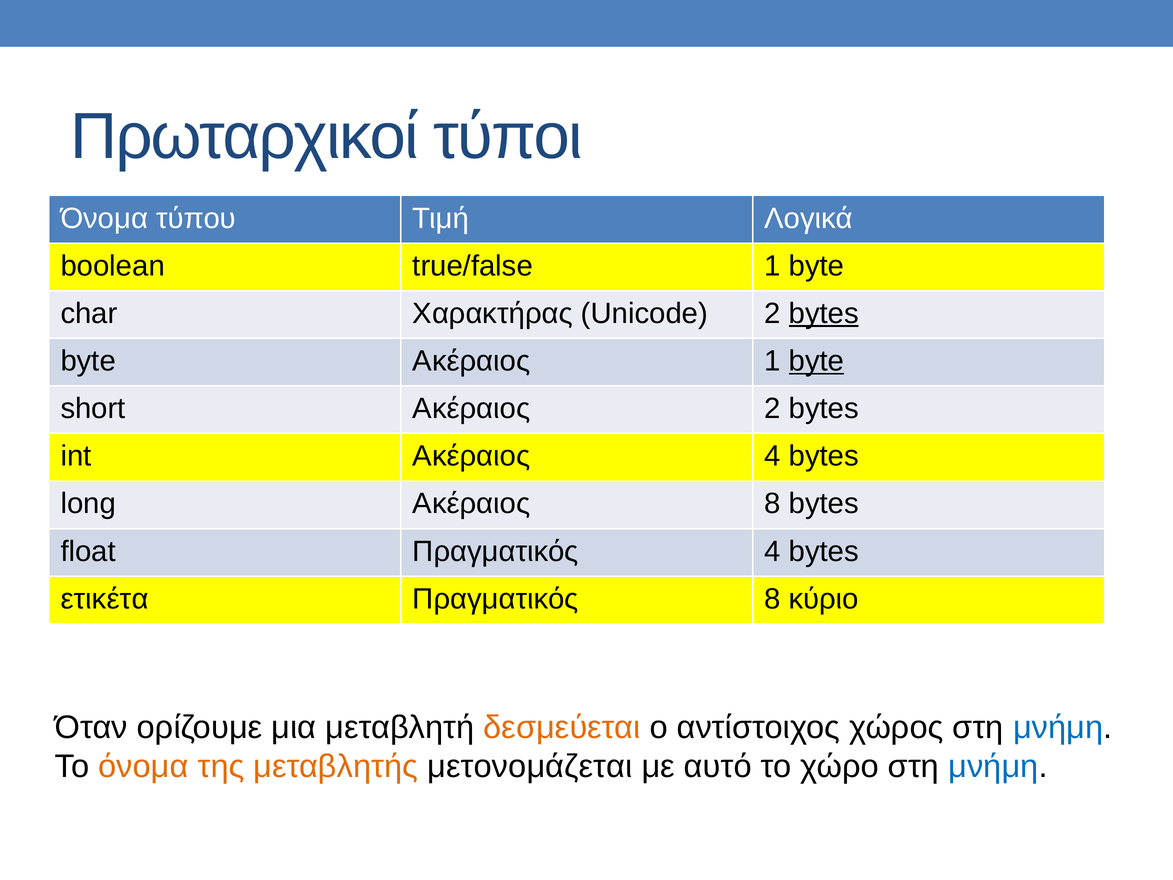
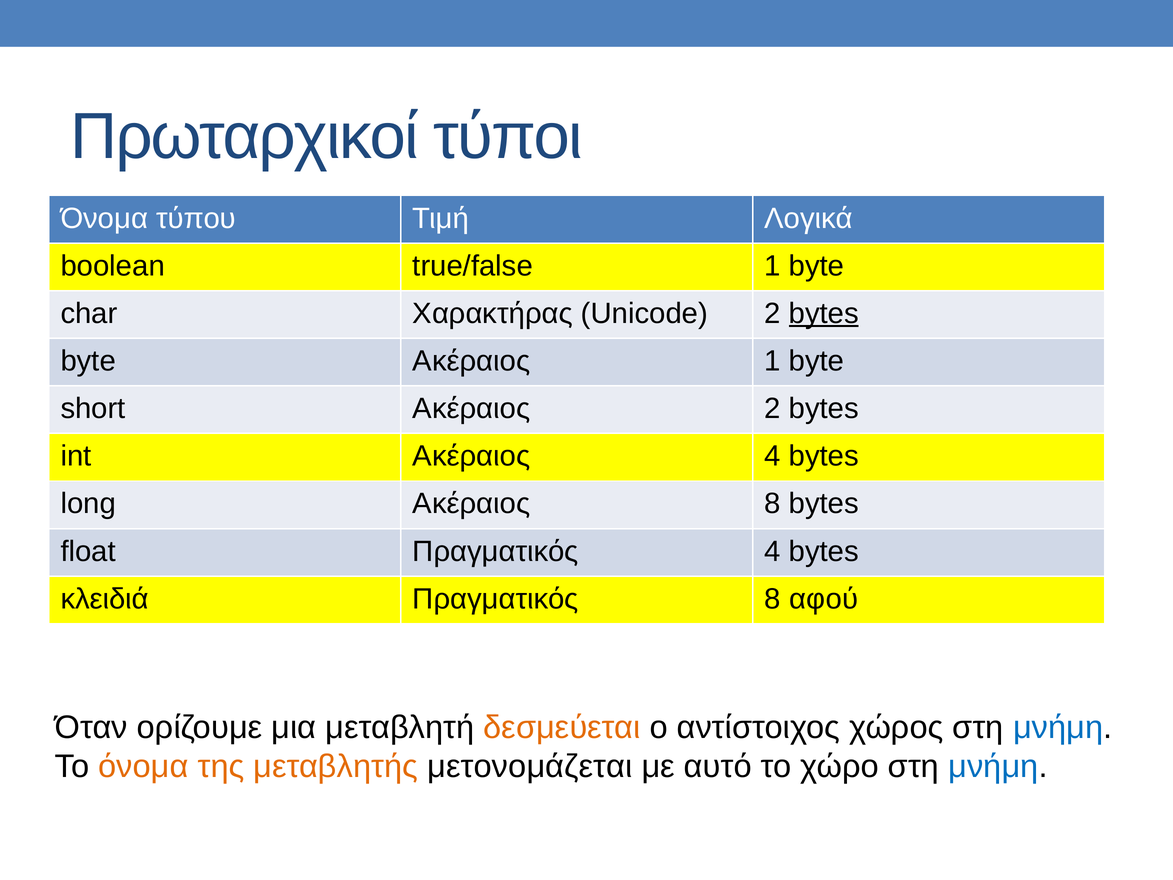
byte at (816, 361) underline: present -> none
ετικέτα: ετικέτα -> κλειδιά
κύριο: κύριο -> αφού
